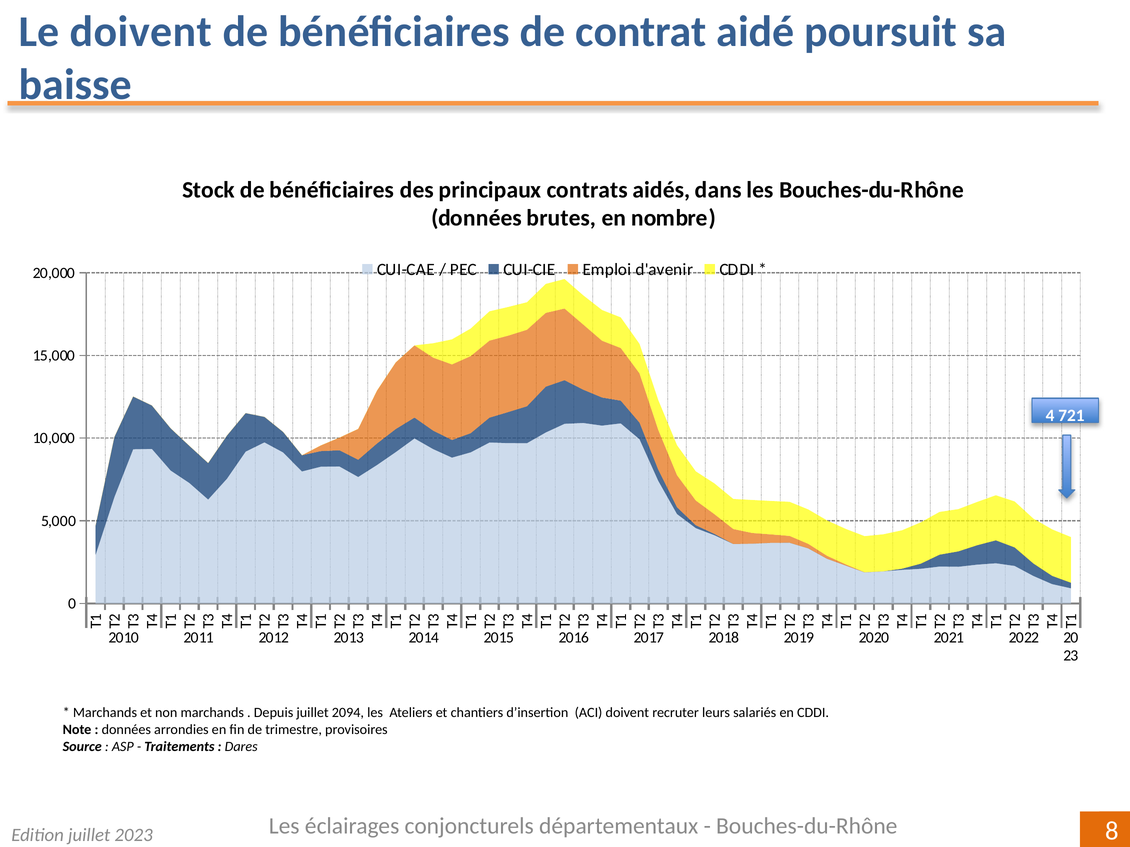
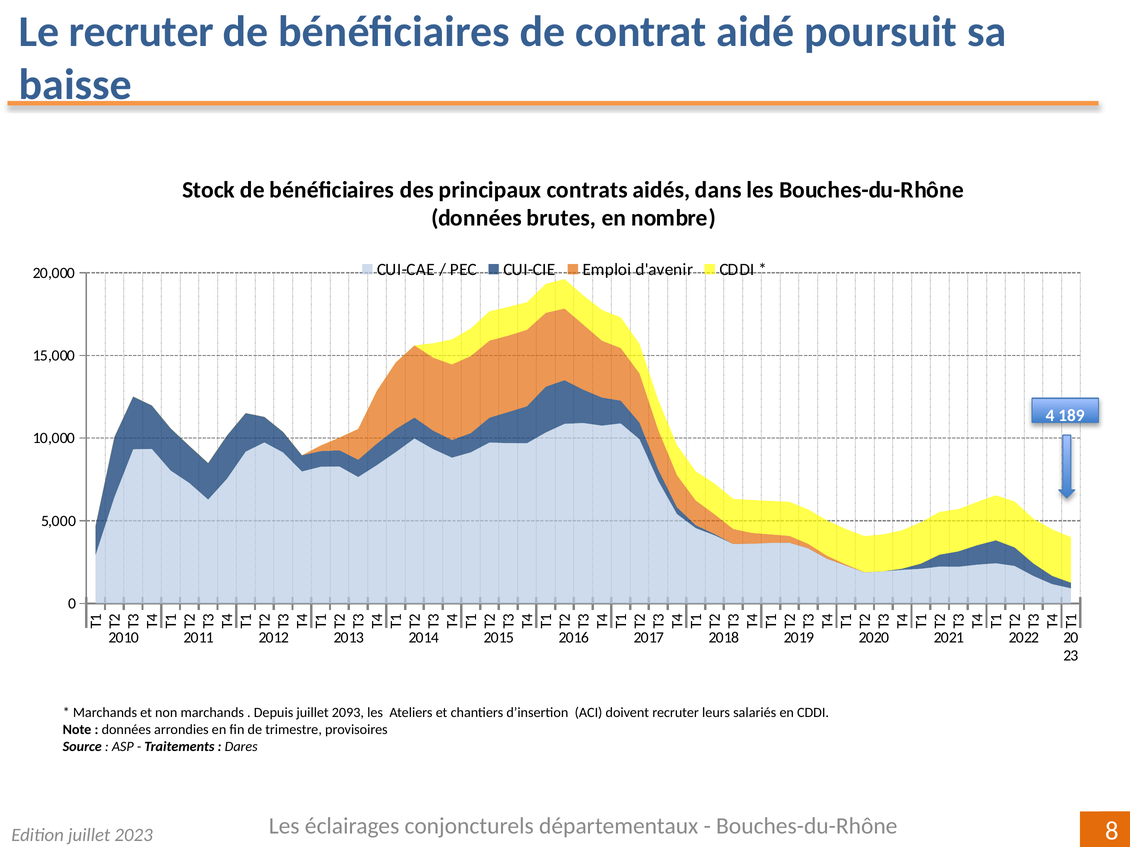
Le doivent: doivent -> recruter
721: 721 -> 189
2094: 2094 -> 2093
